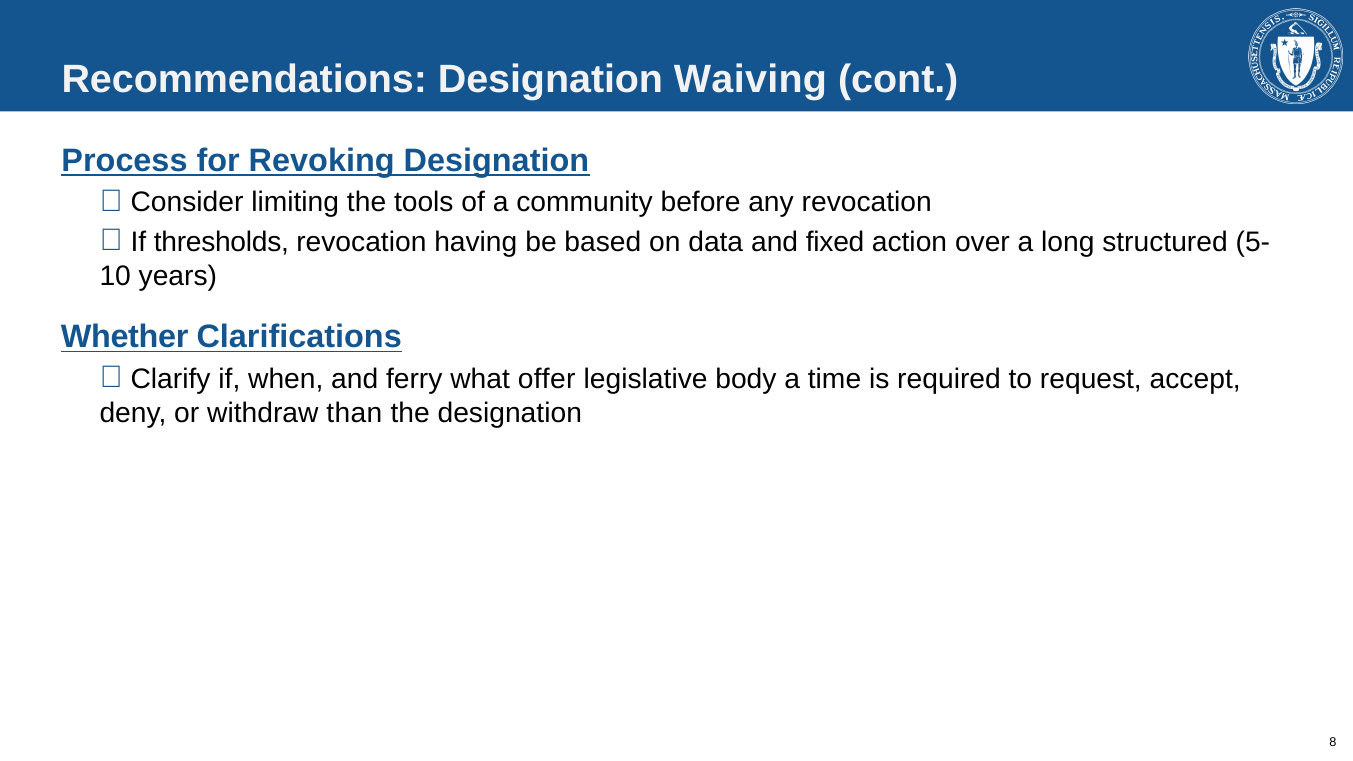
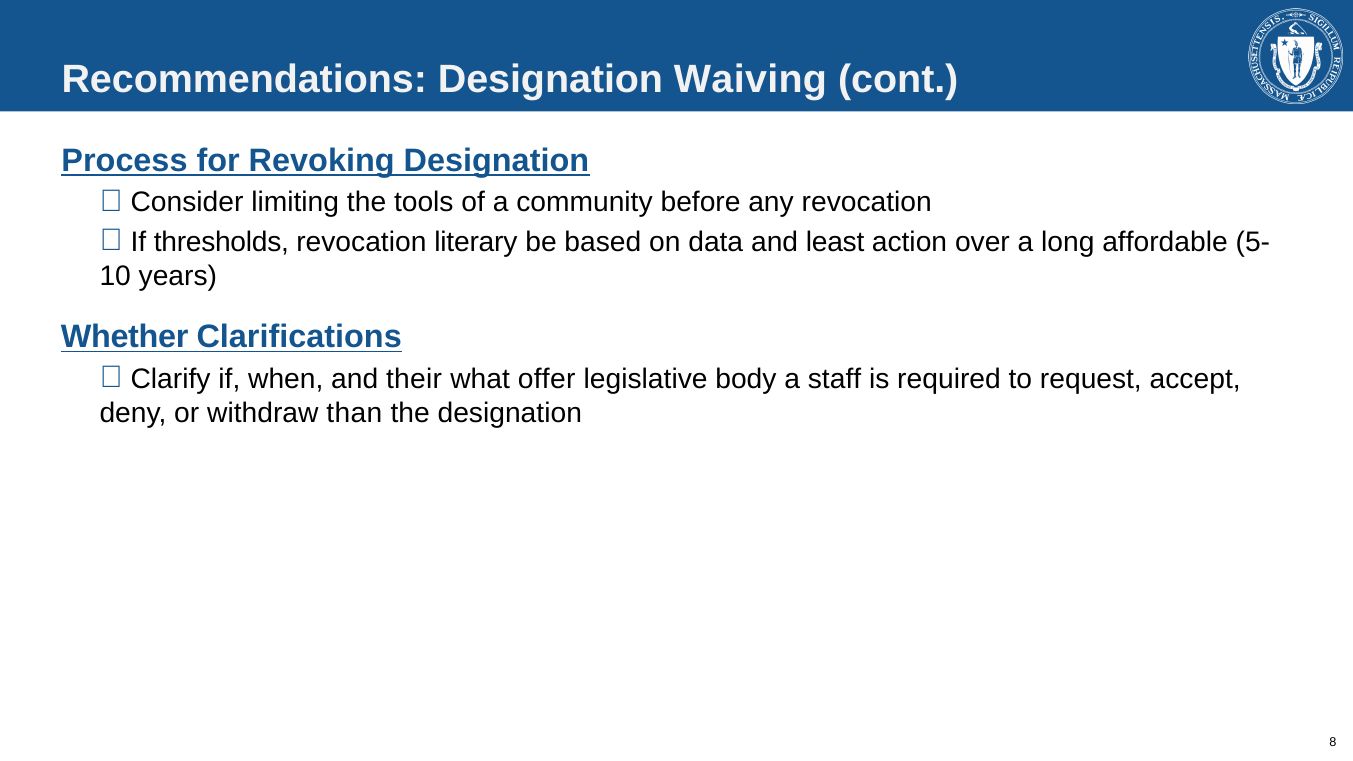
having: having -> literary
fixed: fixed -> least
structured: structured -> affordable
ferry: ferry -> their
time: time -> staff
